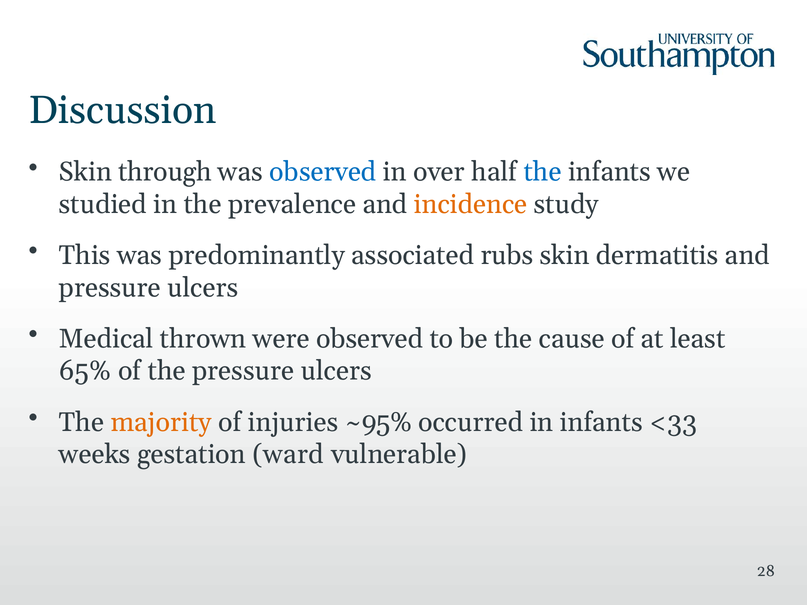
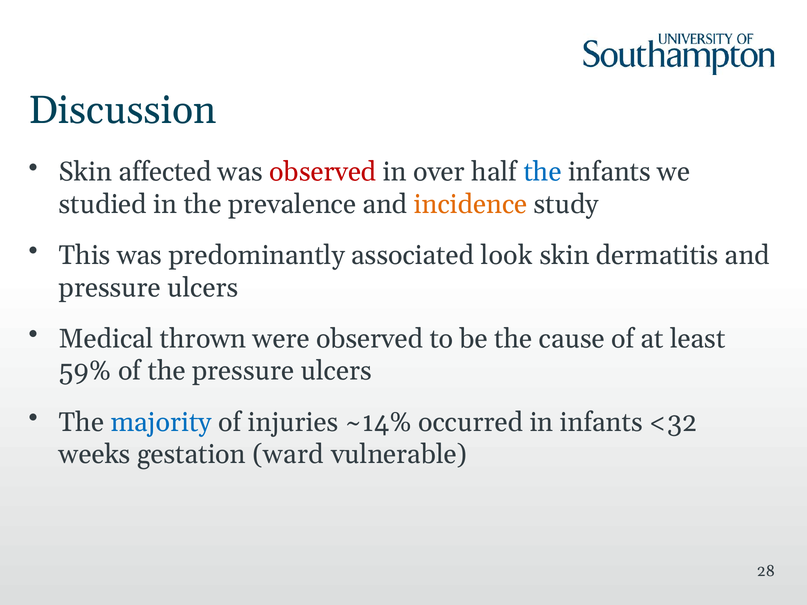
through: through -> affected
observed at (323, 172) colour: blue -> red
rubs: rubs -> look
65%: 65% -> 59%
majority colour: orange -> blue
~95%: ~95% -> ~14%
<33: <33 -> <32
